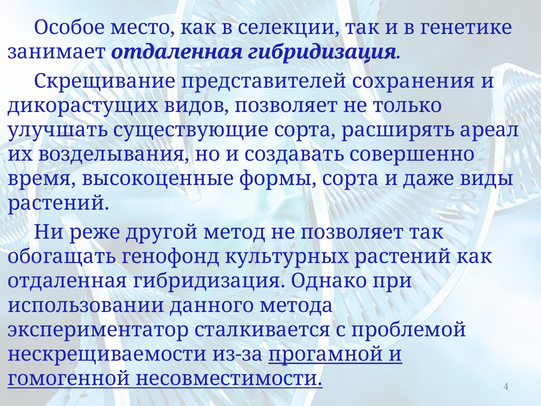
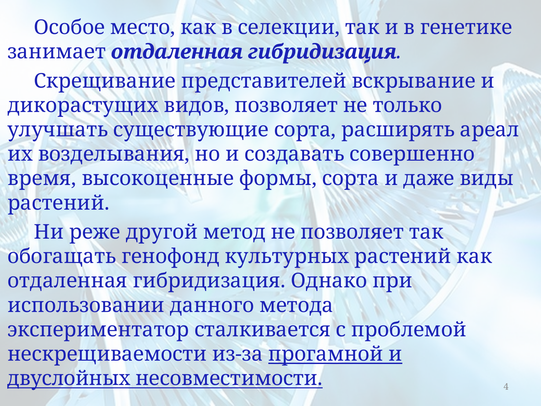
сохранения: сохранения -> вскрывание
гомогенной: гомогенной -> двуслойных
